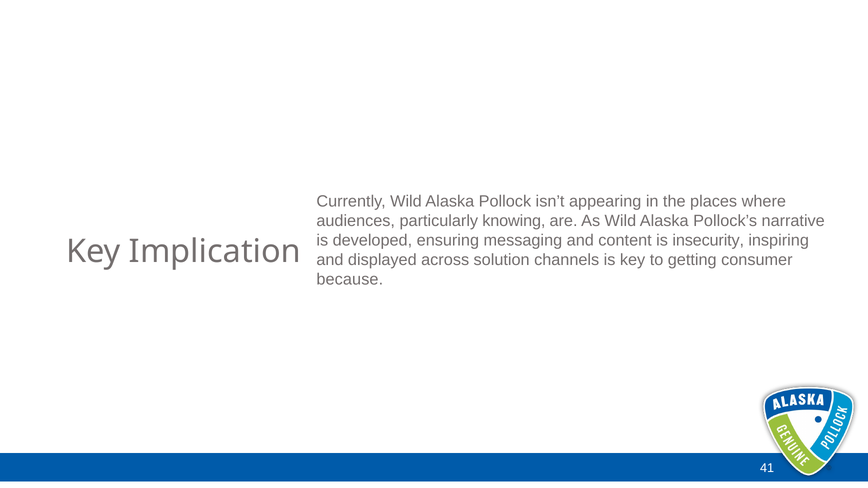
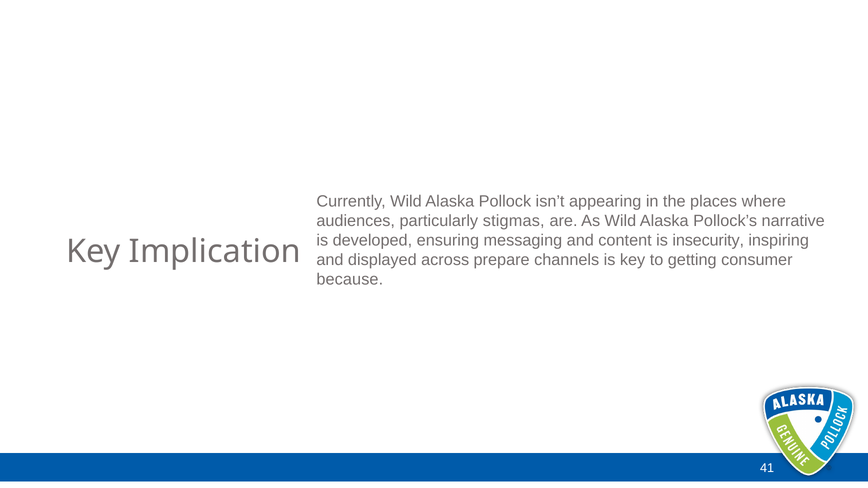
knowing: knowing -> stigmas
solution: solution -> prepare
